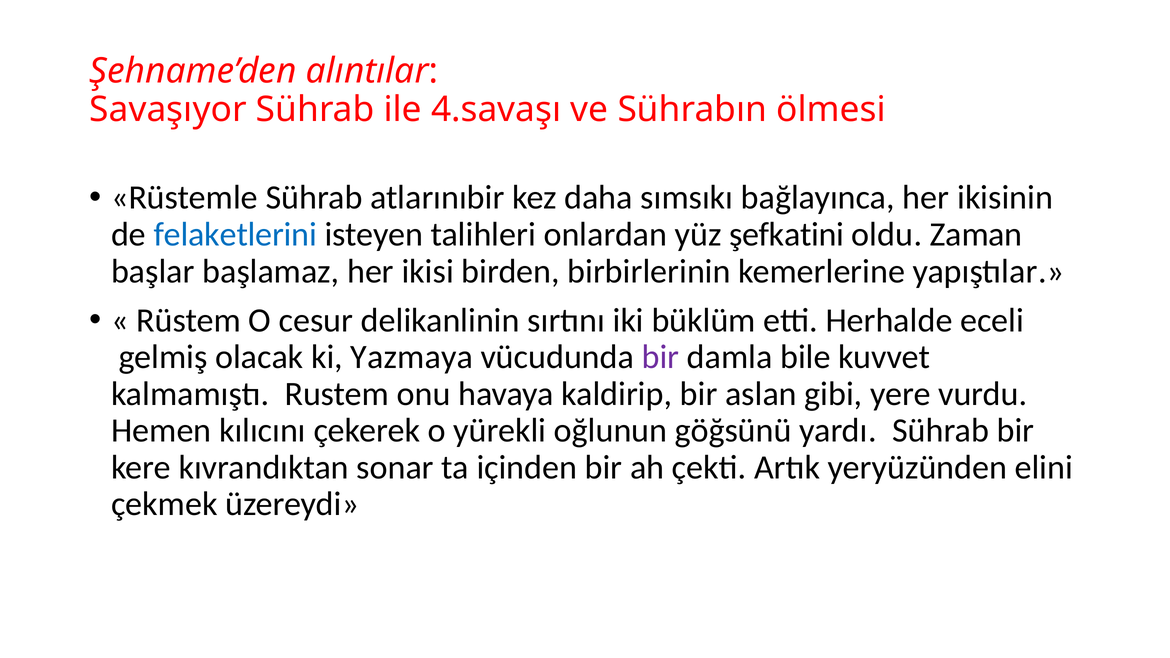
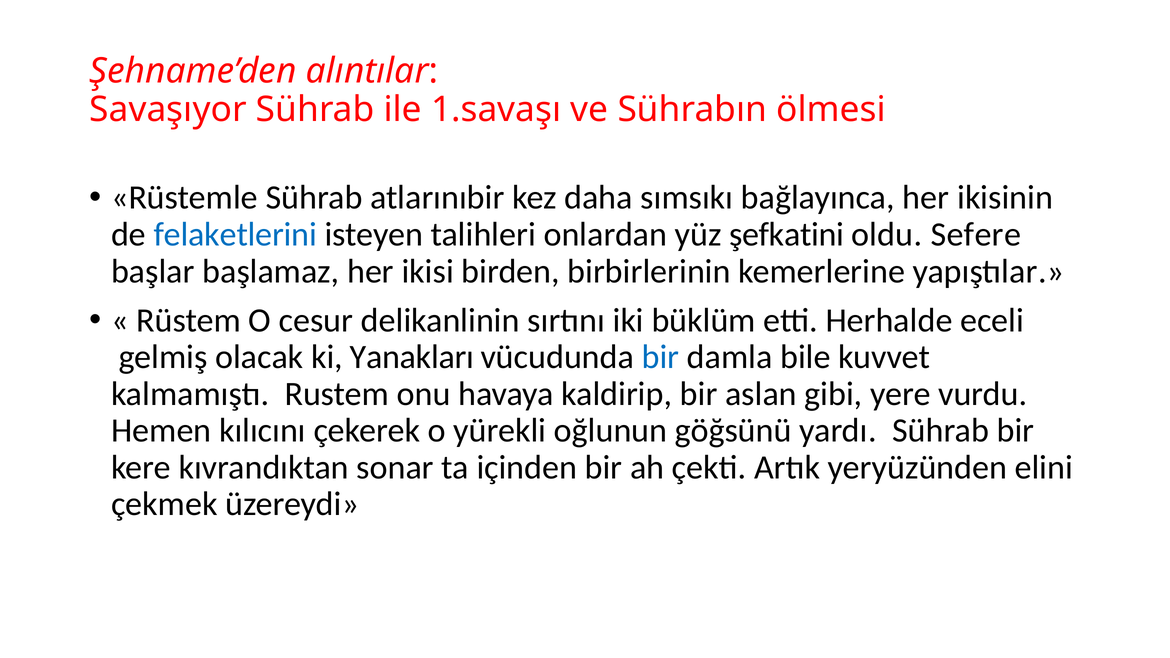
4.savaşı: 4.savaşı -> 1.savaşı
Zaman: Zaman -> Sefere
Yazmaya: Yazmaya -> Yanakları
bir at (660, 357) colour: purple -> blue
